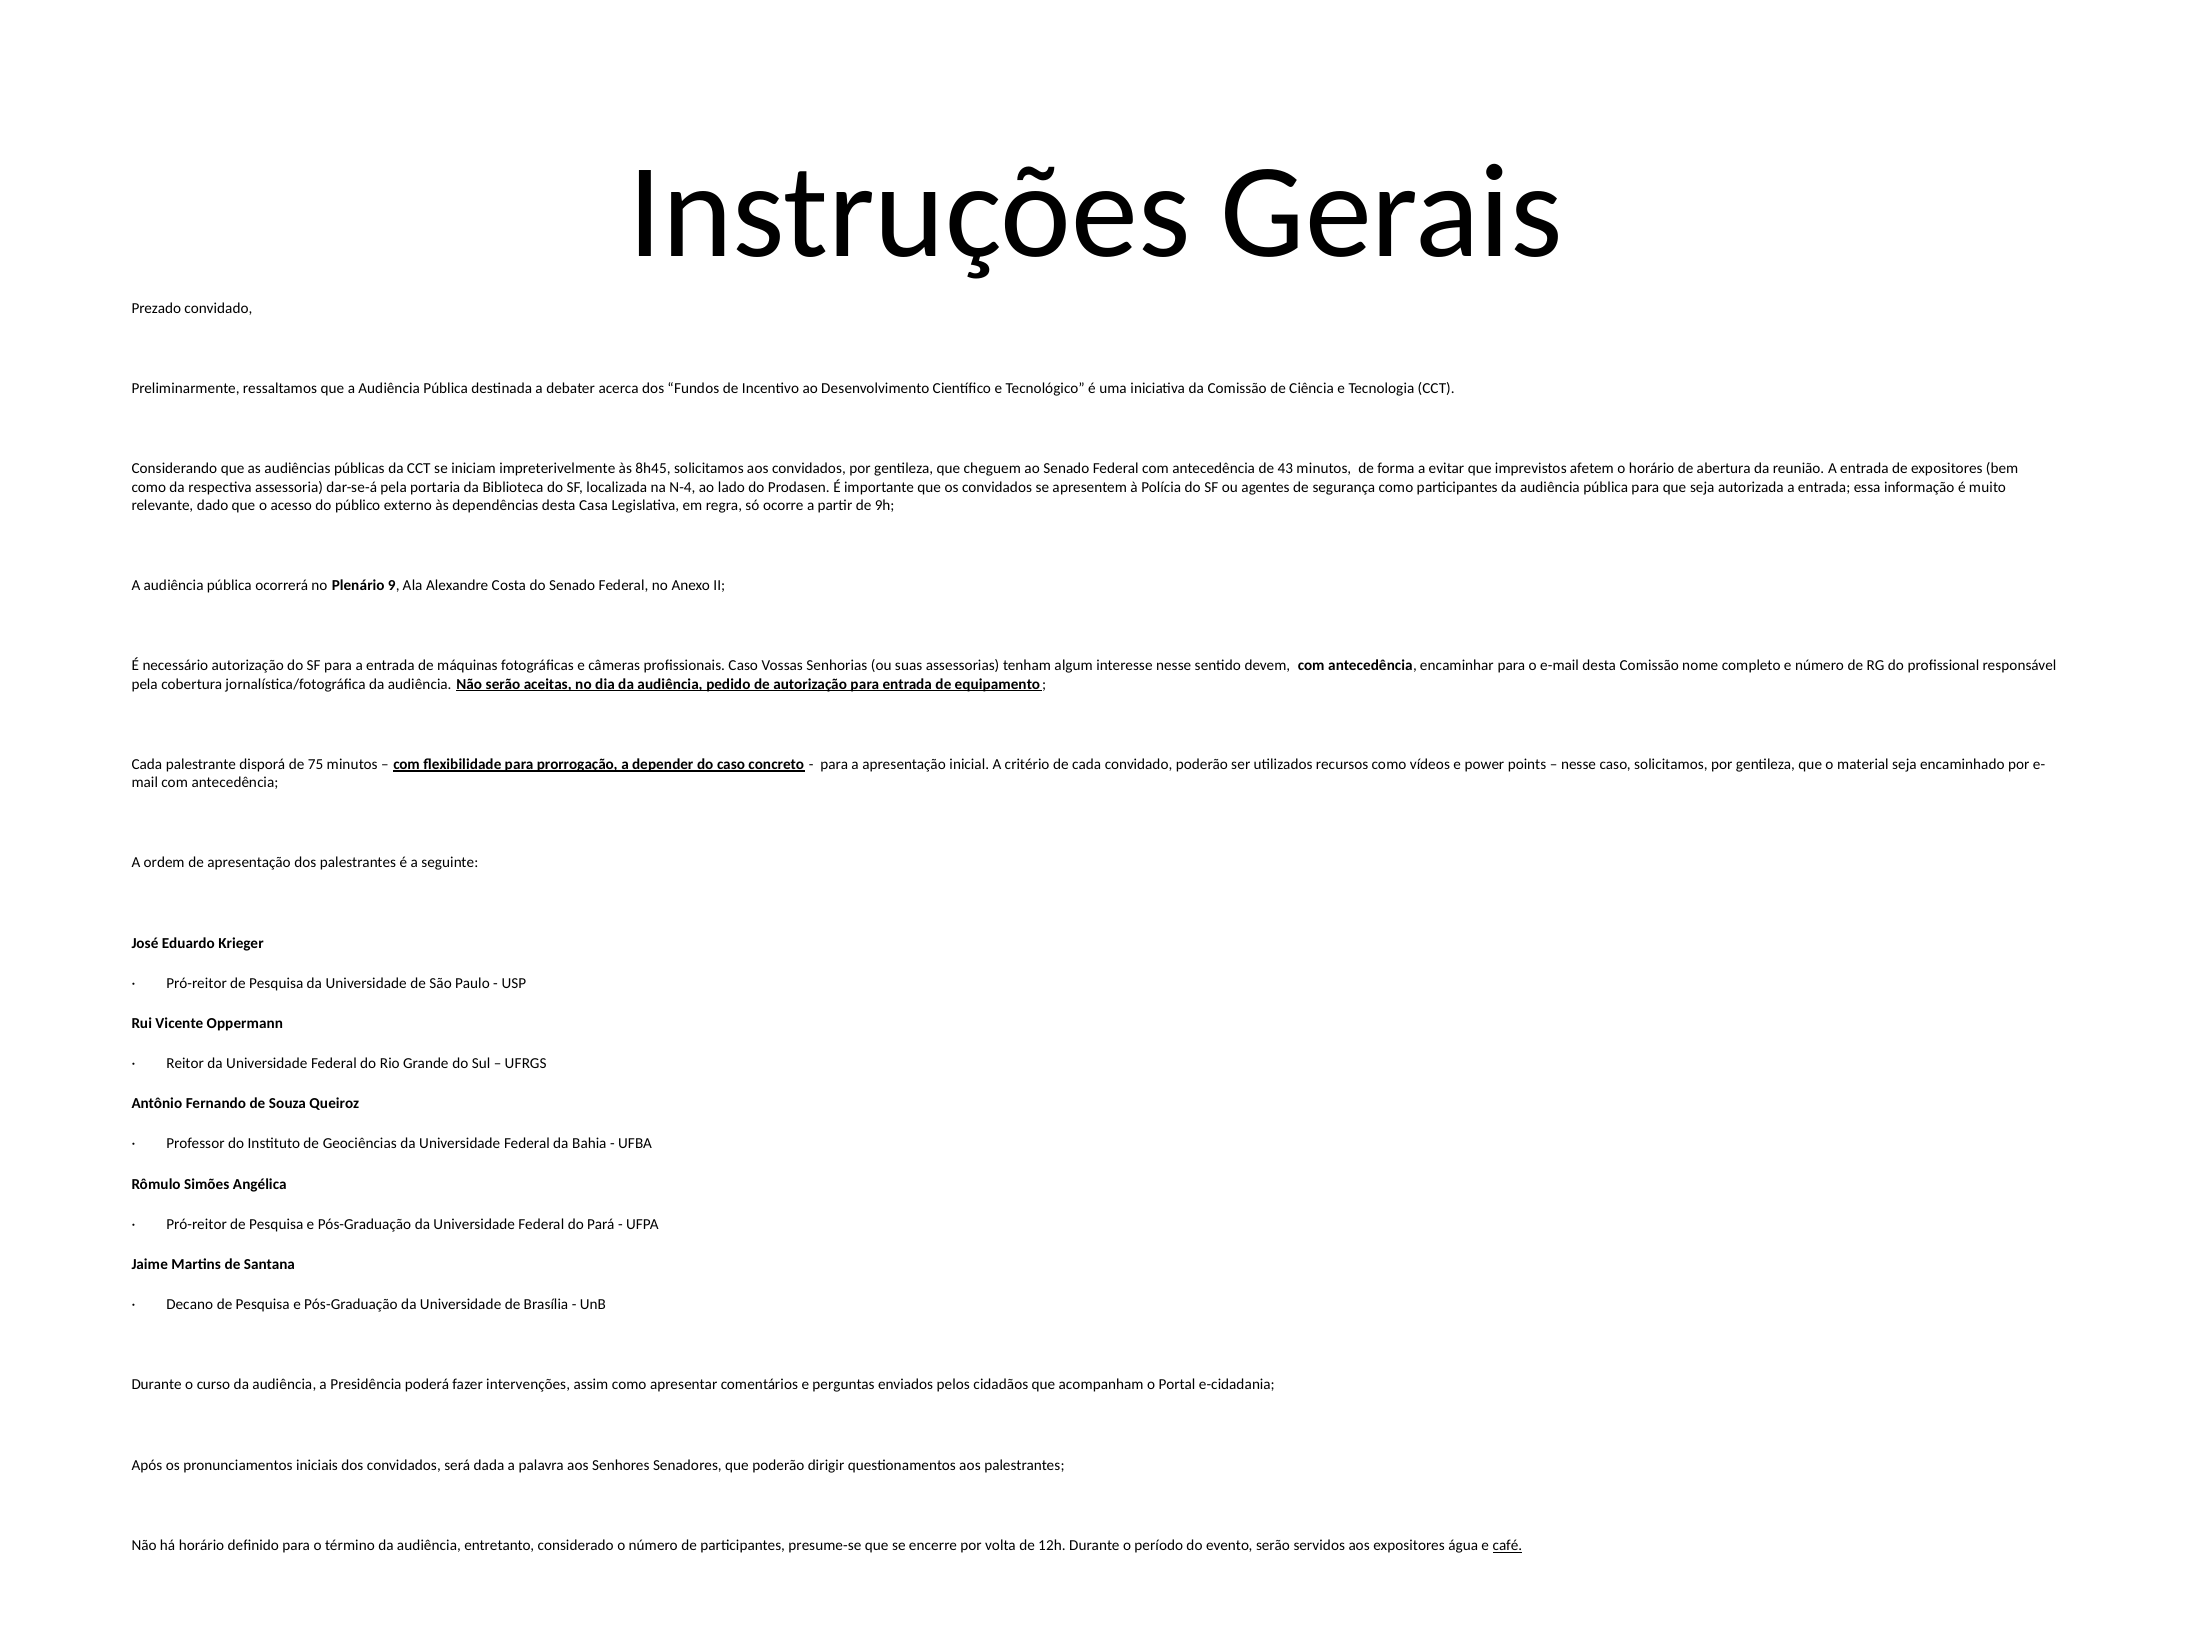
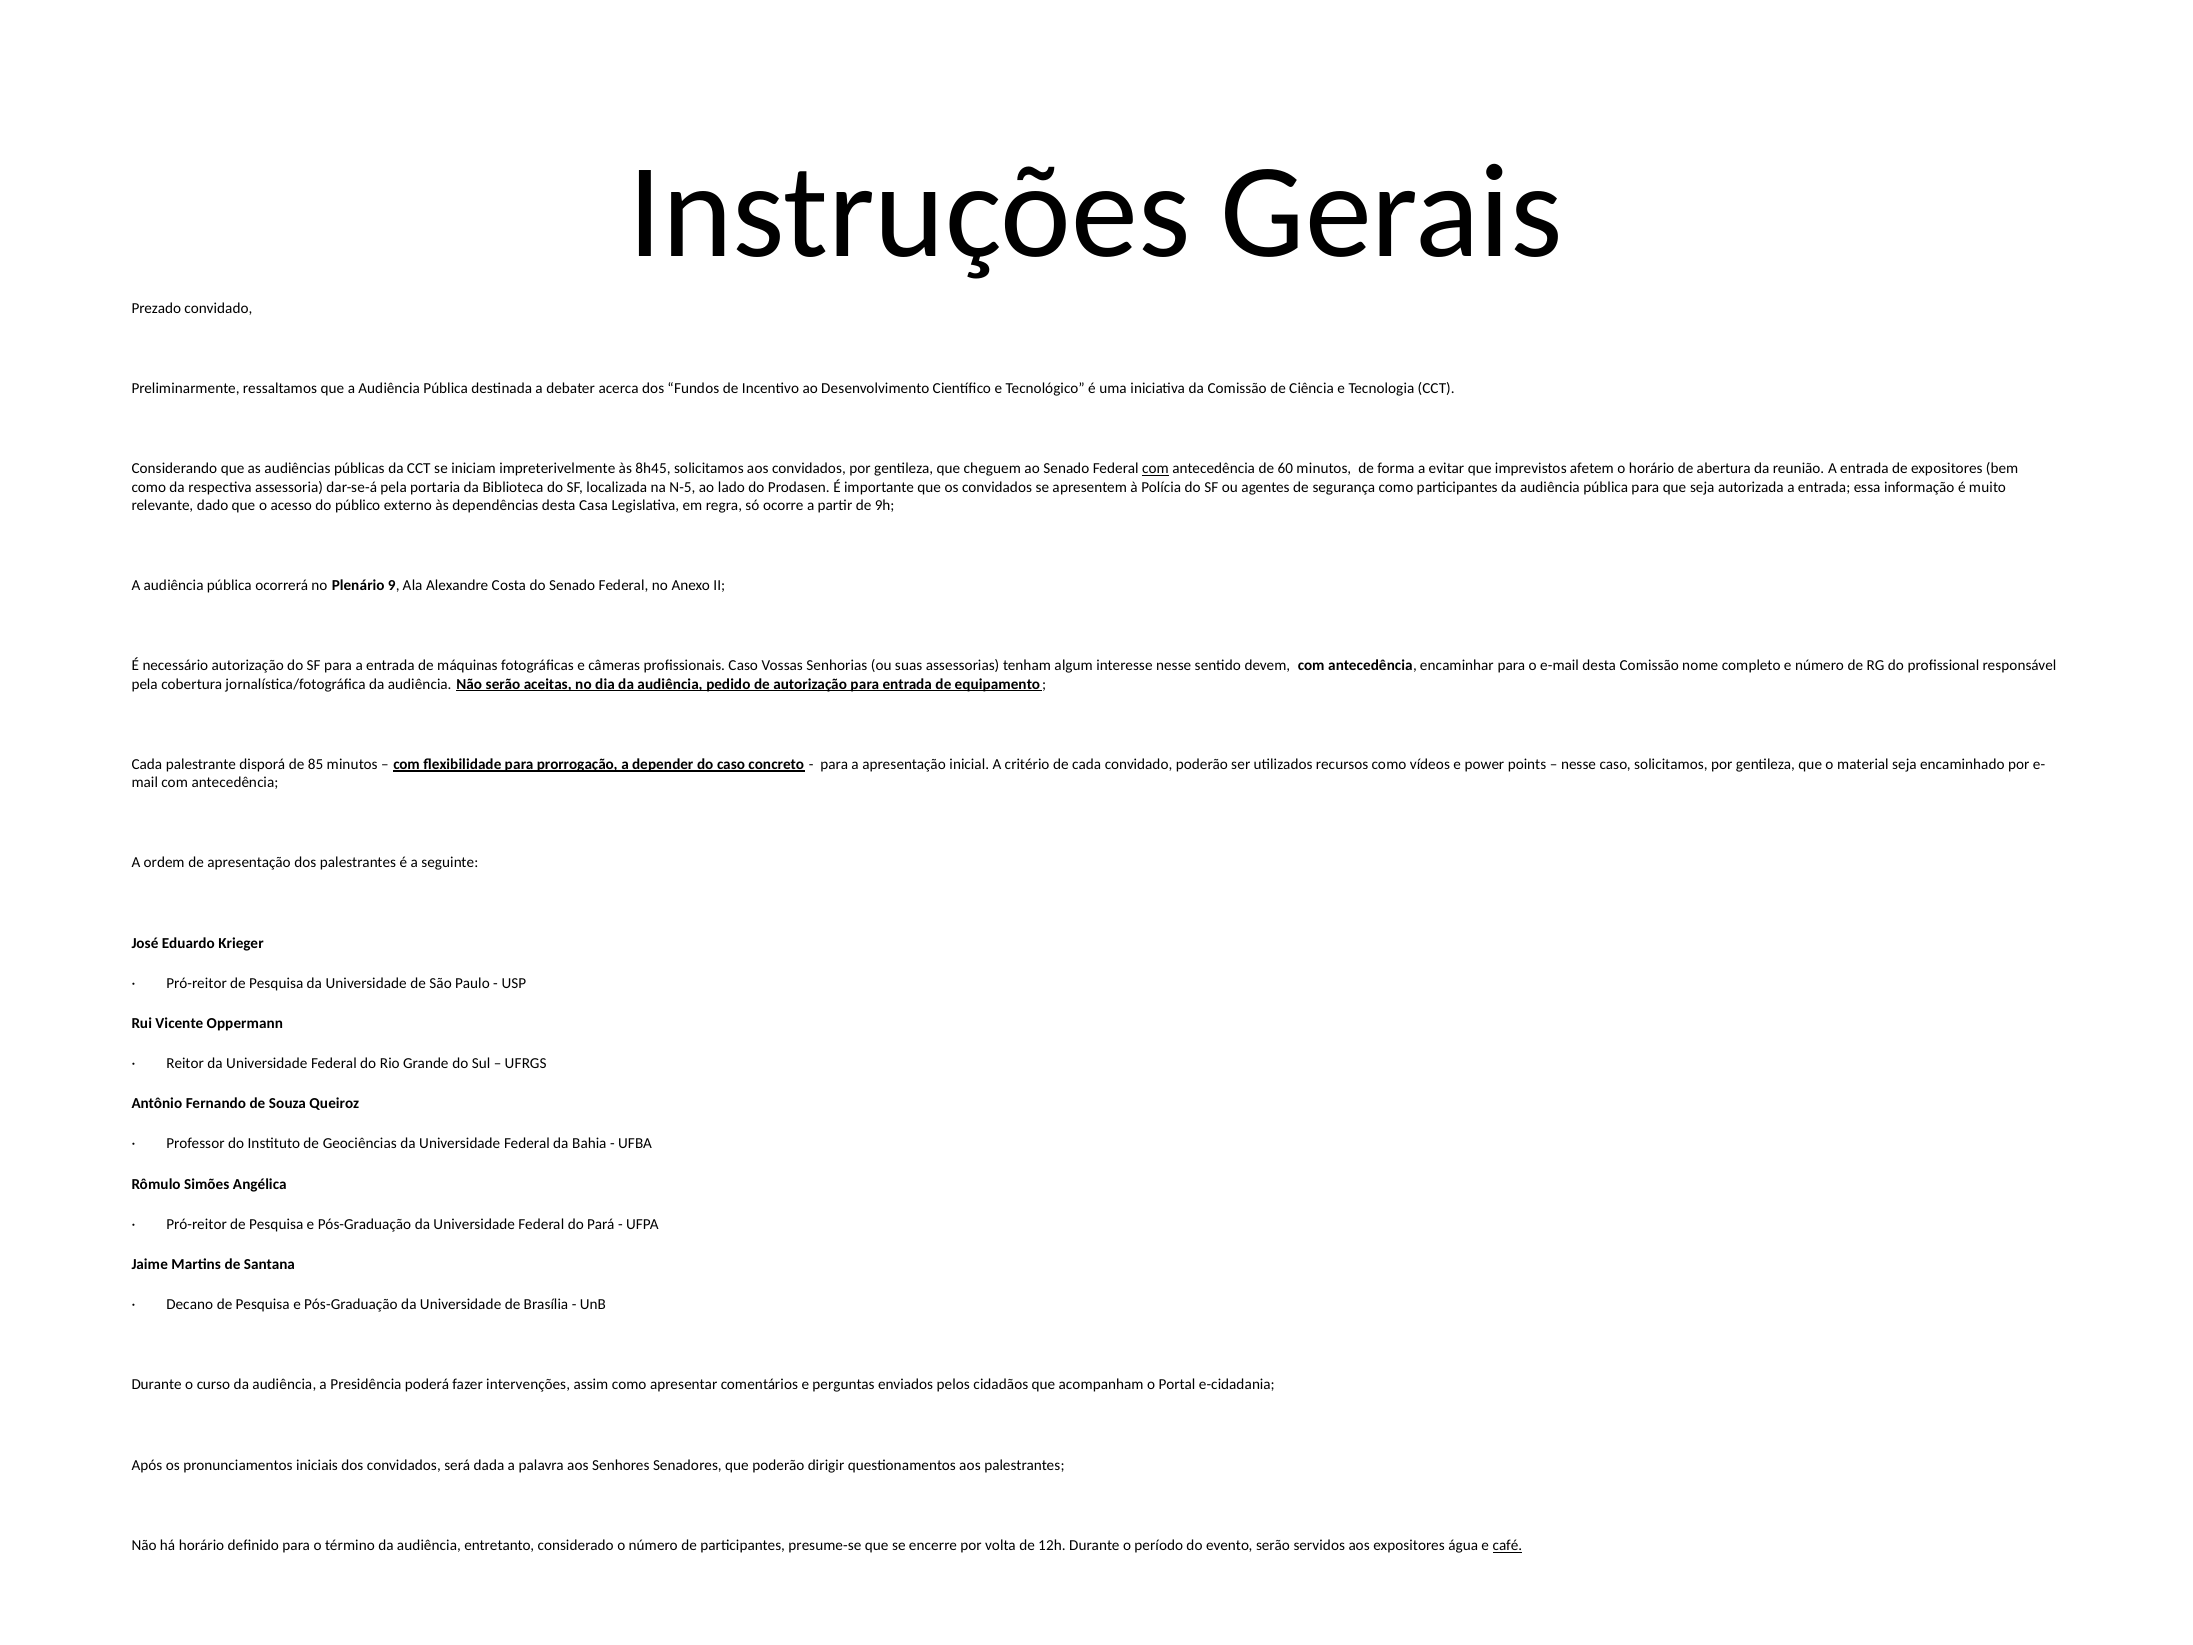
com at (1155, 469) underline: none -> present
43: 43 -> 60
N-4: N-4 -> N-5
75: 75 -> 85
